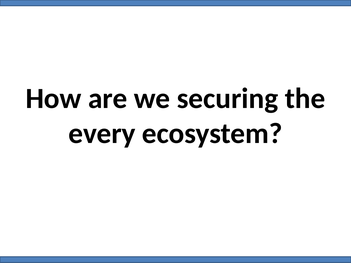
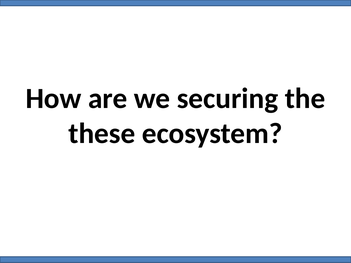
every: every -> these
